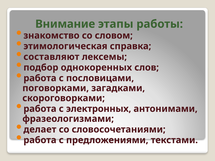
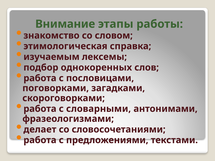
составляют: составляют -> изучаемым
электронных: электронных -> словарными
